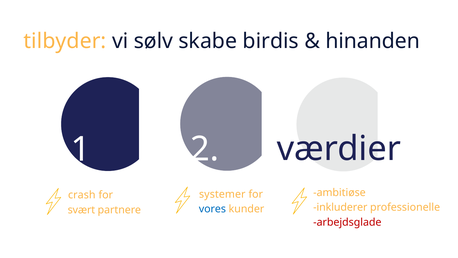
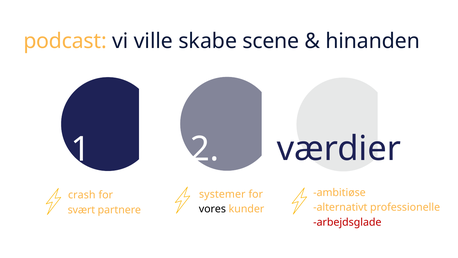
tilbyder: tilbyder -> podcast
sølv: sølv -> ville
birdis: birdis -> scene
inkluderer: inkluderer -> alternativt
vores colour: blue -> black
